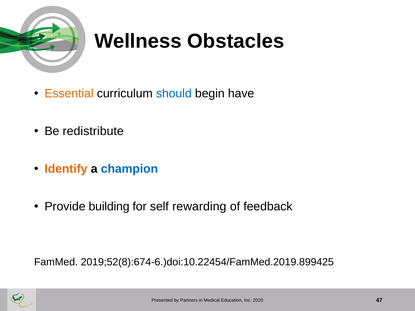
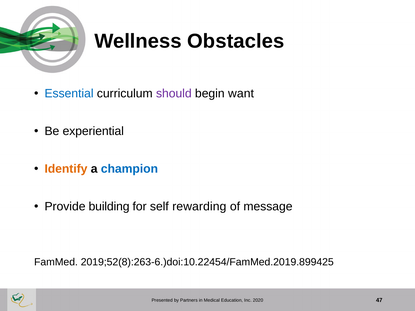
Essential colour: orange -> blue
should colour: blue -> purple
have: have -> want
redistribute: redistribute -> experiential
feedback: feedback -> message
2019;52(8):674-6.)doi:10.22454/FamMed.2019.899425: 2019;52(8):674-6.)doi:10.22454/FamMed.2019.899425 -> 2019;52(8):263-6.)doi:10.22454/FamMed.2019.899425
